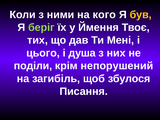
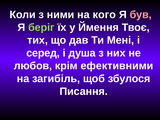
був colour: yellow -> pink
цього: цього -> серед
поділи: поділи -> любов
непорушений: непорушений -> ефективними
